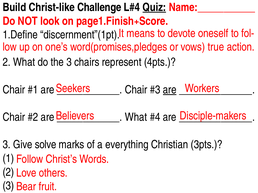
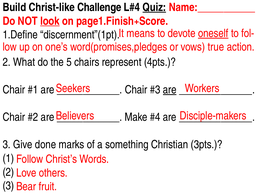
look underline: none -> present
oneself underline: none -> present
the 3: 3 -> 5
What at (136, 117): What -> Make
solve: solve -> done
everything: everything -> something
